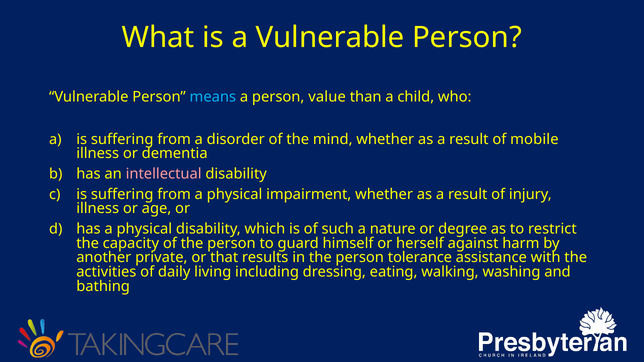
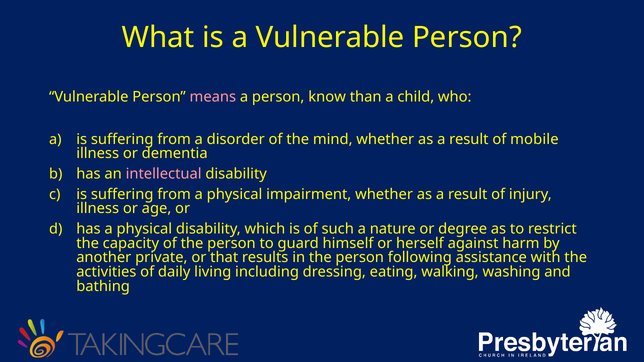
means colour: light blue -> pink
value: value -> know
tolerance: tolerance -> following
